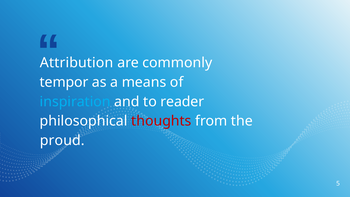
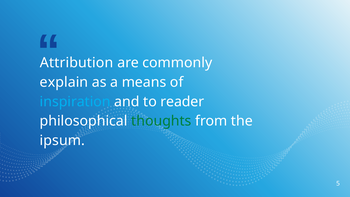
tempor: tempor -> explain
thoughts colour: red -> green
proud: proud -> ipsum
